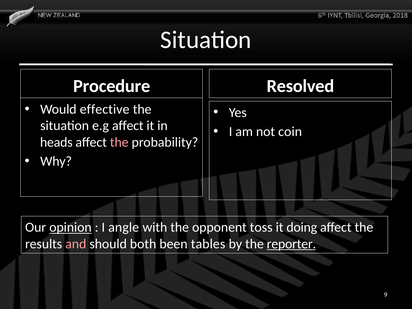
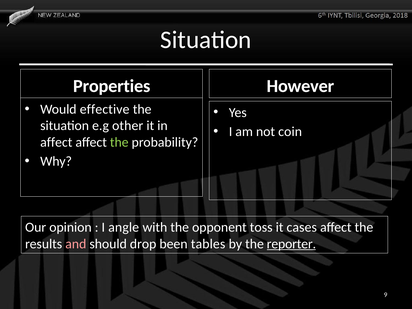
Procedure: Procedure -> Properties
Resolved: Resolved -> However
e.g affect: affect -> other
heads at (56, 142): heads -> affect
the at (119, 142) colour: pink -> light green
opinion underline: present -> none
doing: doing -> cases
both: both -> drop
